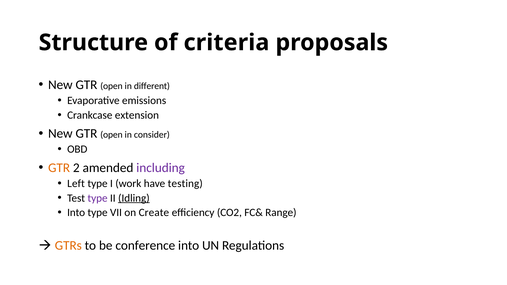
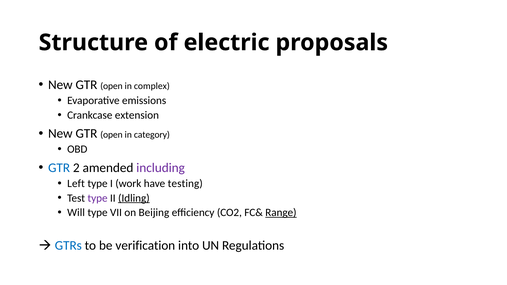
criteria: criteria -> electric
different: different -> complex
consider: consider -> category
GTR at (59, 168) colour: orange -> blue
Into at (76, 213): Into -> Will
Create: Create -> Beijing
Range underline: none -> present
GTRs colour: orange -> blue
conference: conference -> verification
